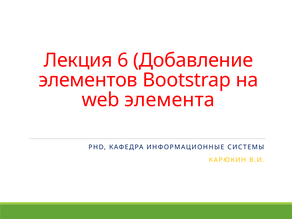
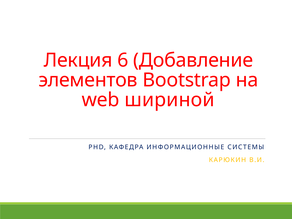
элемента: элемента -> шириной
